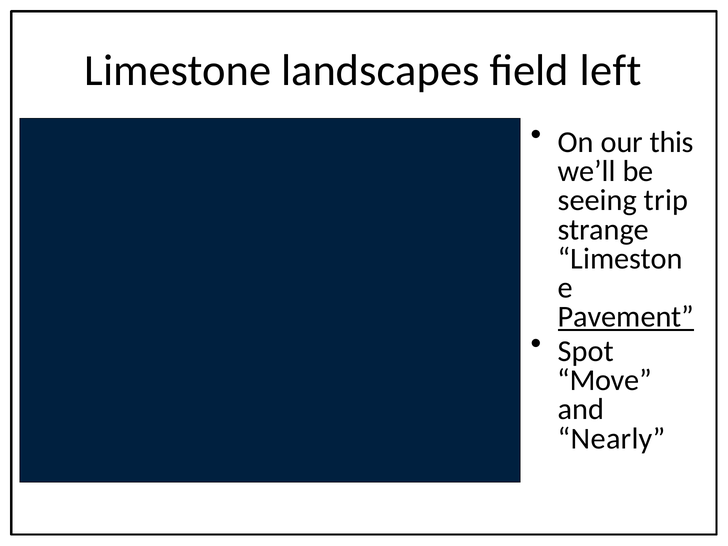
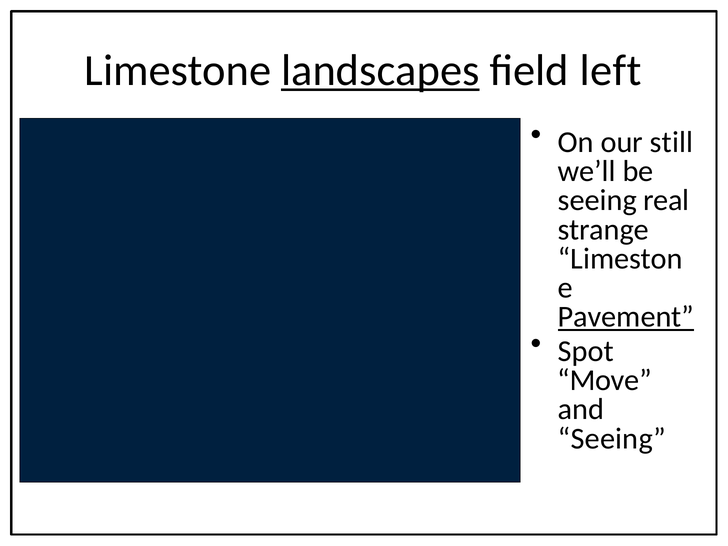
landscapes underline: none -> present
this: this -> still
trip: trip -> real
Nearly at (612, 439): Nearly -> Seeing
